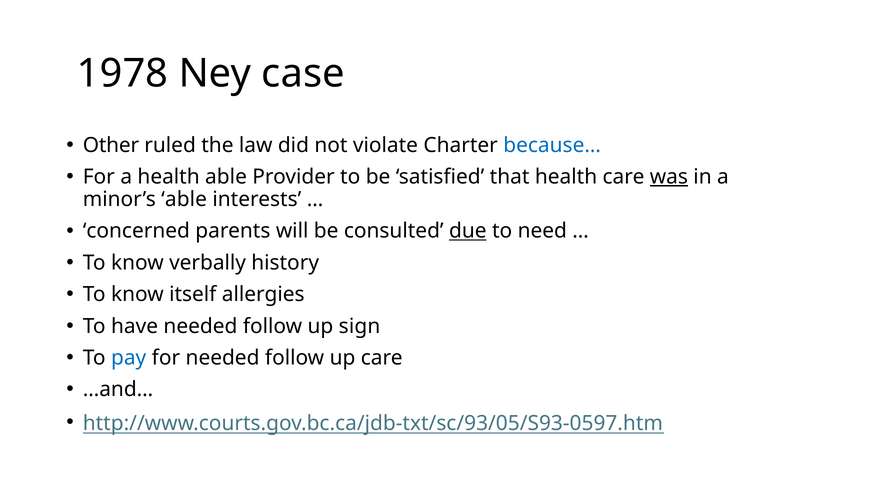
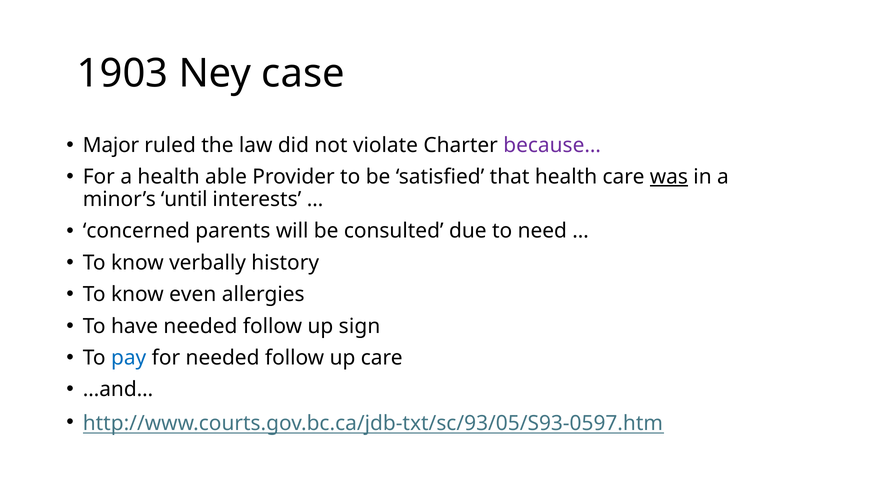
1978: 1978 -> 1903
Other: Other -> Major
because… colour: blue -> purple
minor’s able: able -> until
due underline: present -> none
itself: itself -> even
